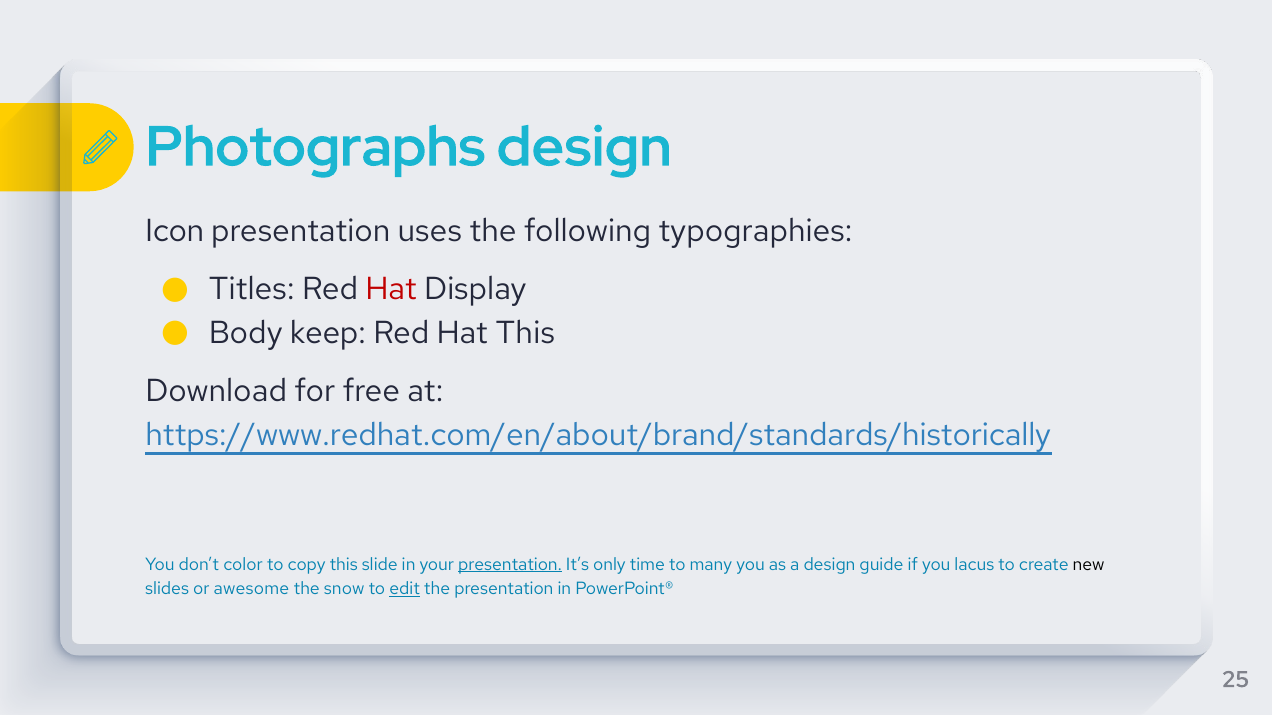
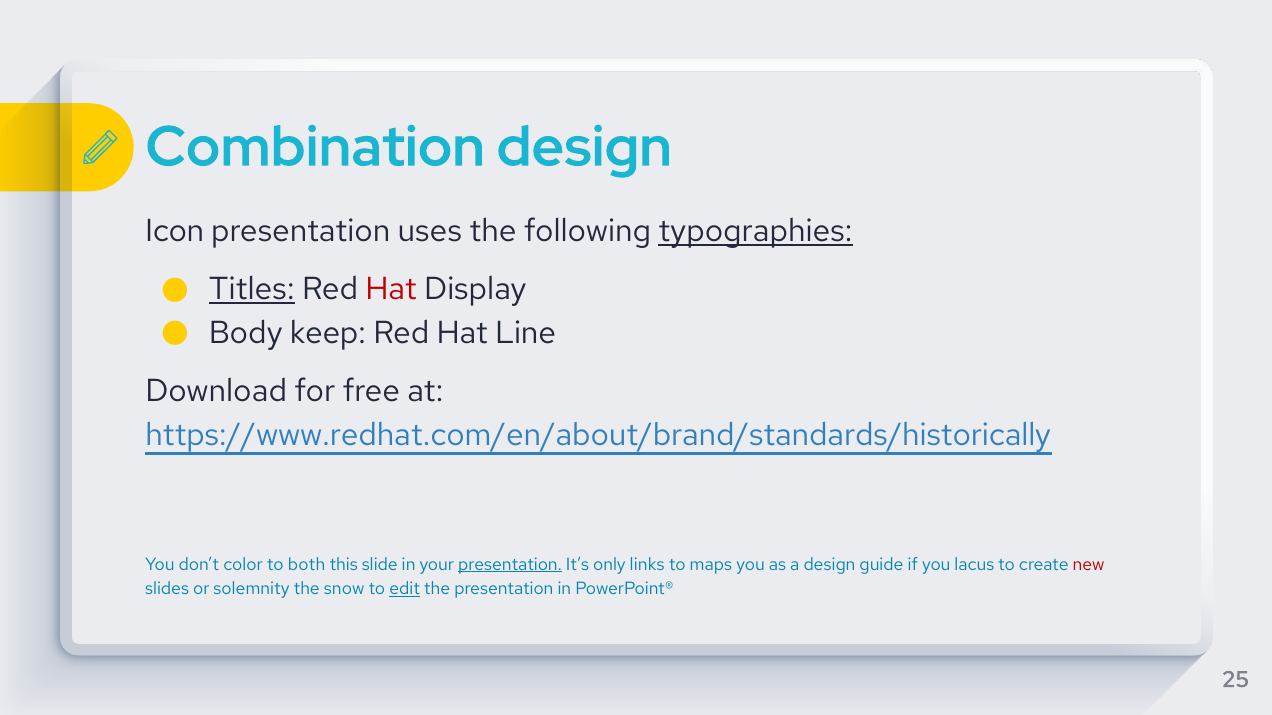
Photographs: Photographs -> Combination
typographies underline: none -> present
Titles underline: none -> present
Hat This: This -> Line
copy: copy -> both
time: time -> links
many: many -> maps
new colour: black -> red
awesome: awesome -> solemnity
